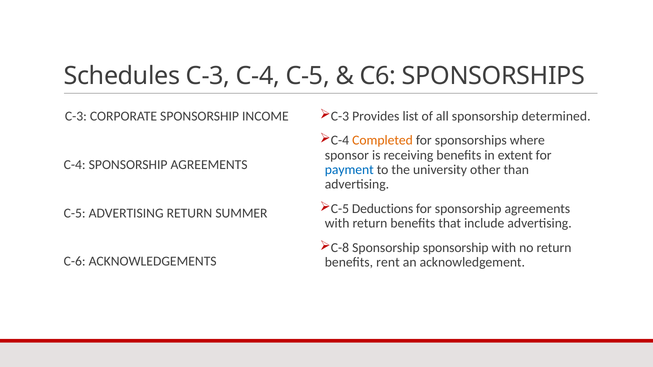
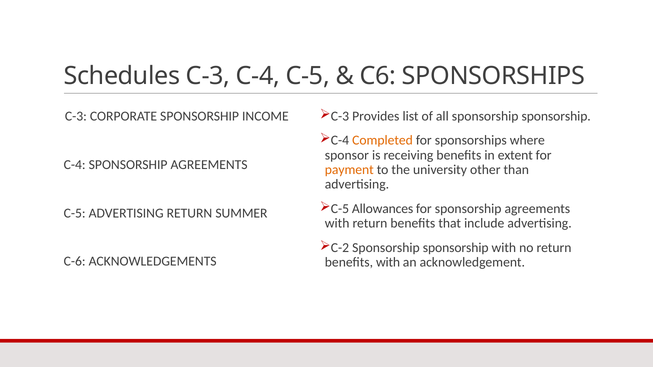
all sponsorship determined: determined -> sponsorship
payment colour: blue -> orange
Deductions: Deductions -> Allowances
C-8: C-8 -> C-2
benefits rent: rent -> with
